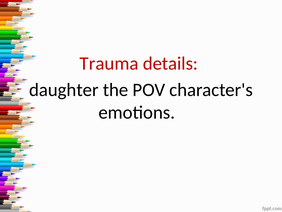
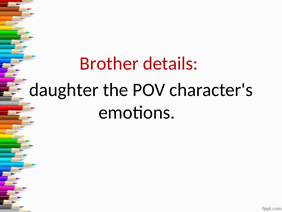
Trauma: Trauma -> Brother
